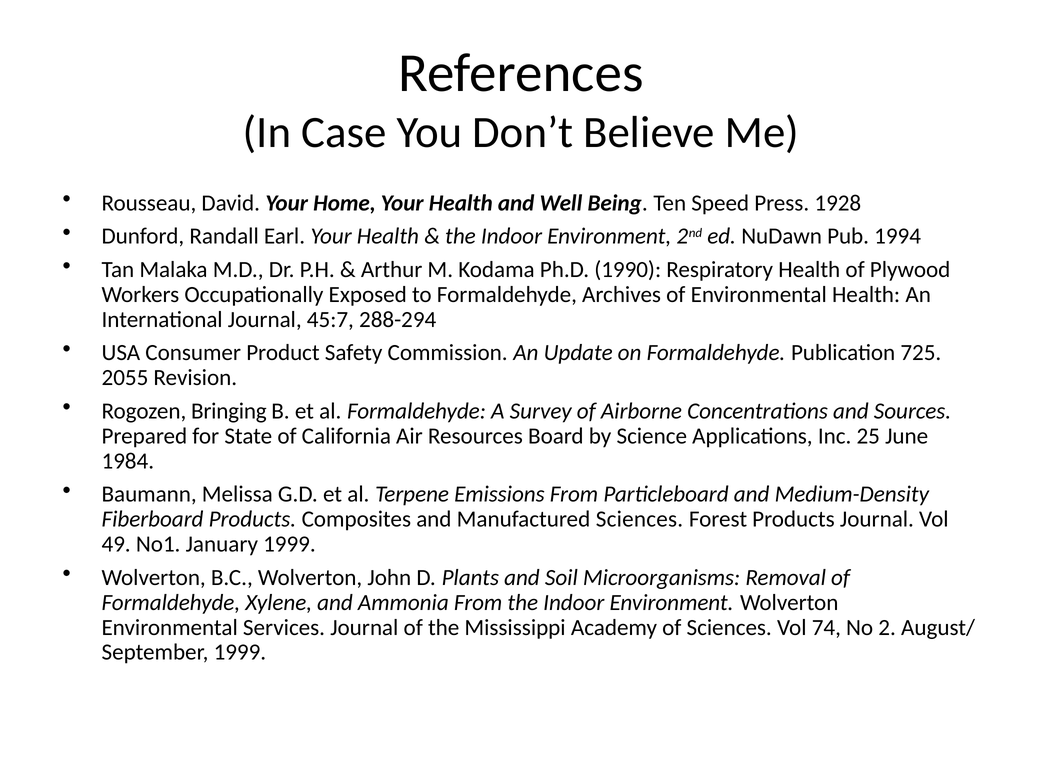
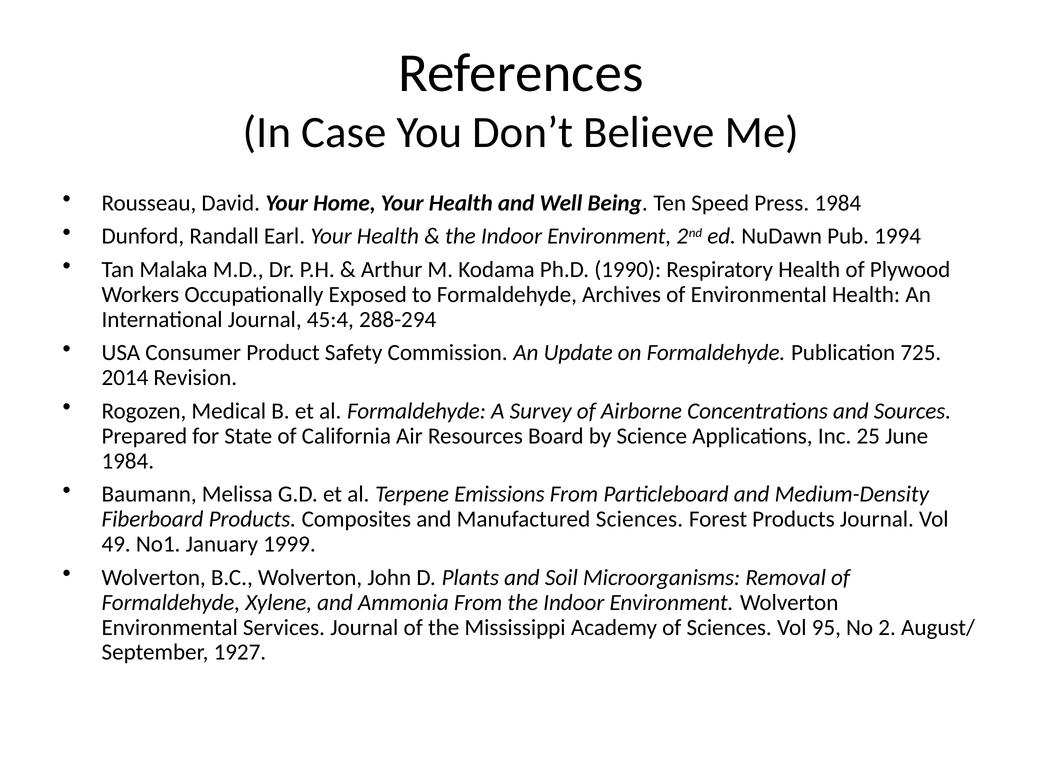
Press 1928: 1928 -> 1984
45:7: 45:7 -> 45:4
2055: 2055 -> 2014
Bringing: Bringing -> Medical
74: 74 -> 95
September 1999: 1999 -> 1927
